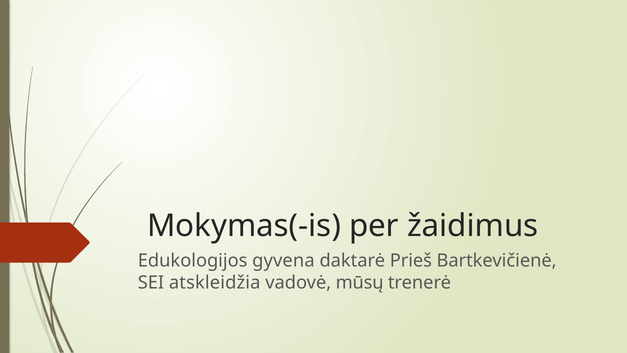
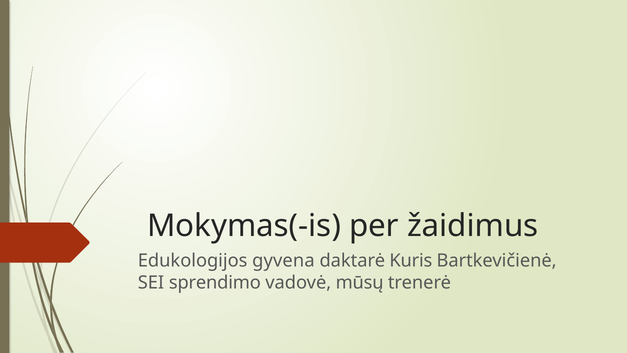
Prieš: Prieš -> Kuris
atskleidžia: atskleidžia -> sprendimo
